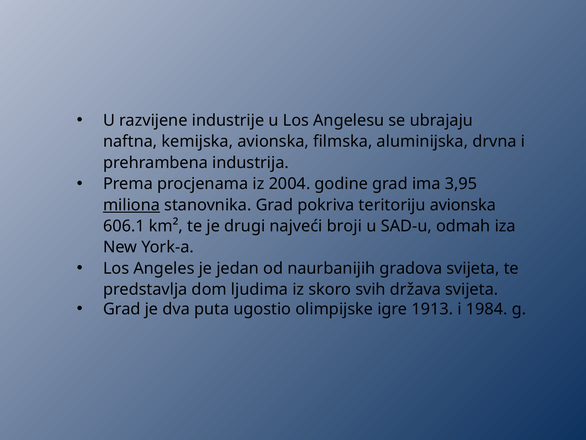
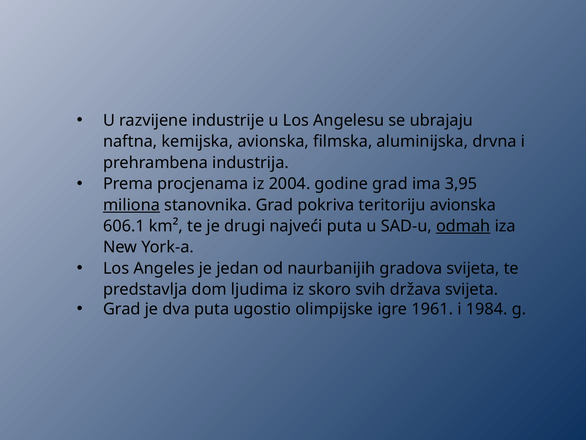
najveći broji: broji -> puta
odmah underline: none -> present
1913: 1913 -> 1961
